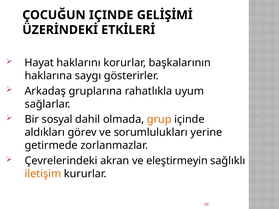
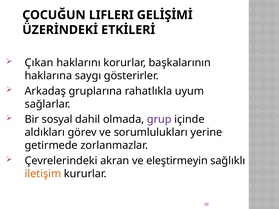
ÇOCUĞUN IÇINDE: IÇINDE -> LIFLERI
Hayat: Hayat -> Çıkan
grup colour: orange -> purple
